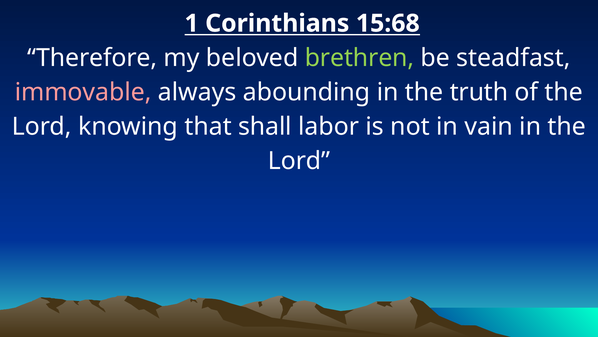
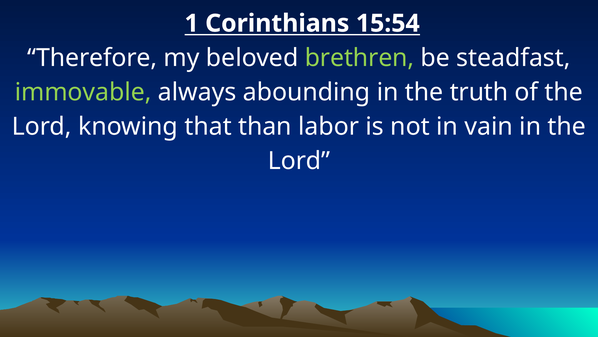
15:68: 15:68 -> 15:54
immovable colour: pink -> light green
shall: shall -> than
